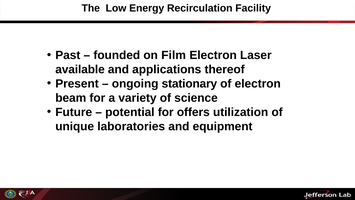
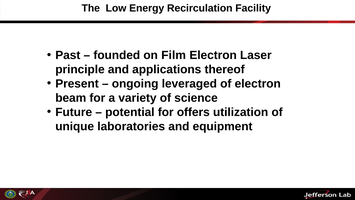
available: available -> principle
stationary: stationary -> leveraged
